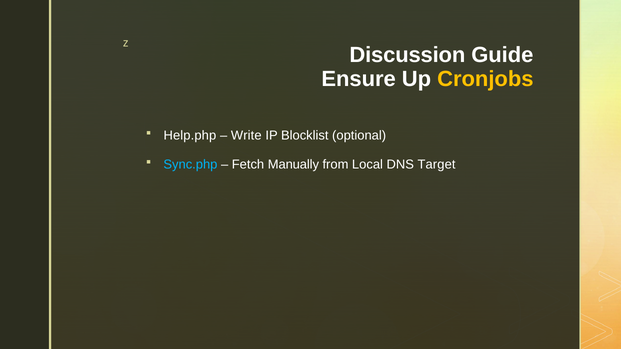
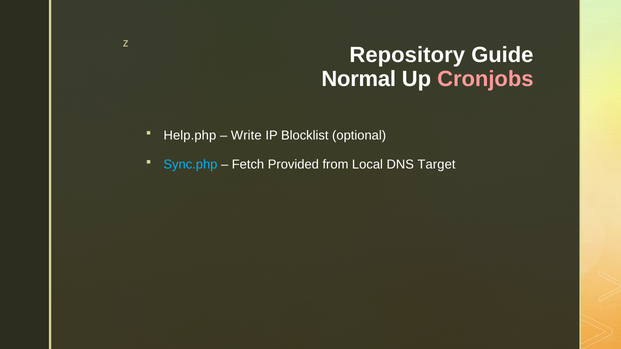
Discussion: Discussion -> Repository
Ensure: Ensure -> Normal
Cronjobs colour: yellow -> pink
Manually: Manually -> Provided
